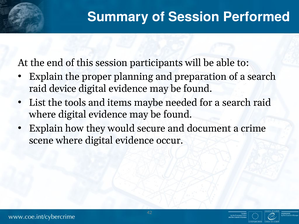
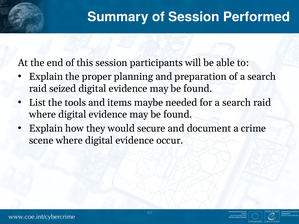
device: device -> seized
